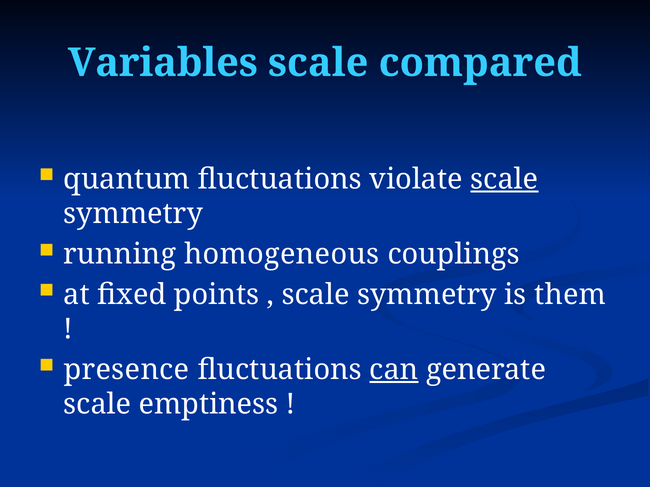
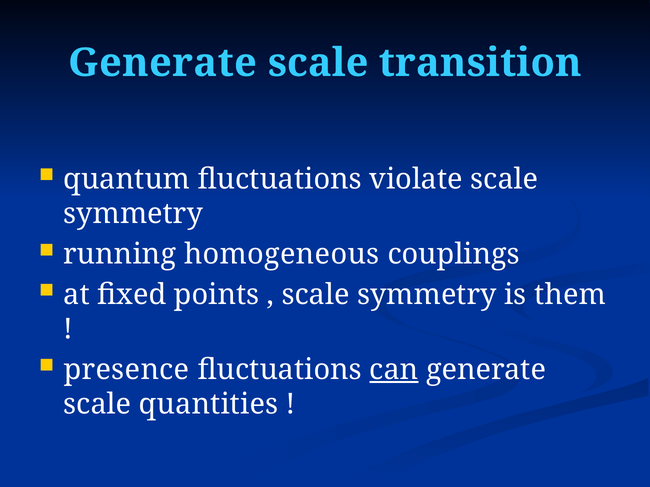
Variables at (163, 63): Variables -> Generate
compared: compared -> transition
scale at (504, 179) underline: present -> none
emptiness: emptiness -> quantities
